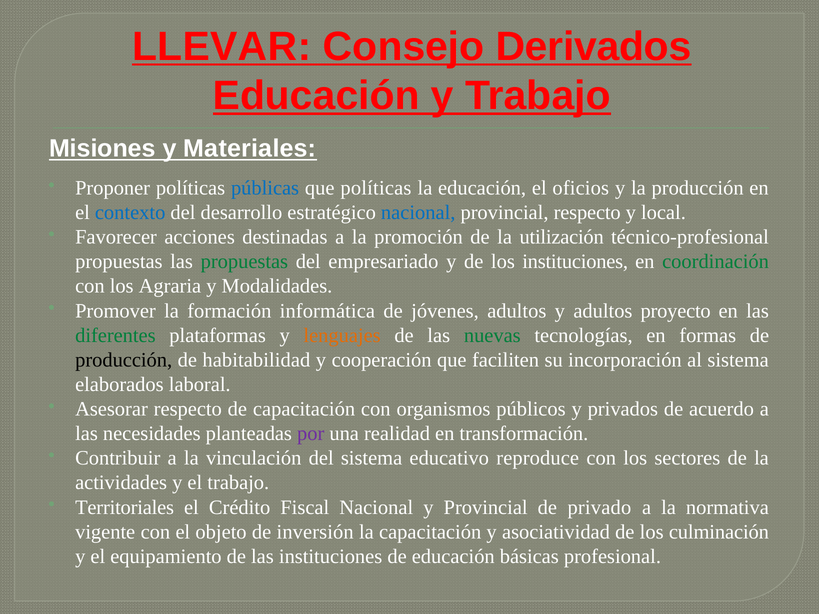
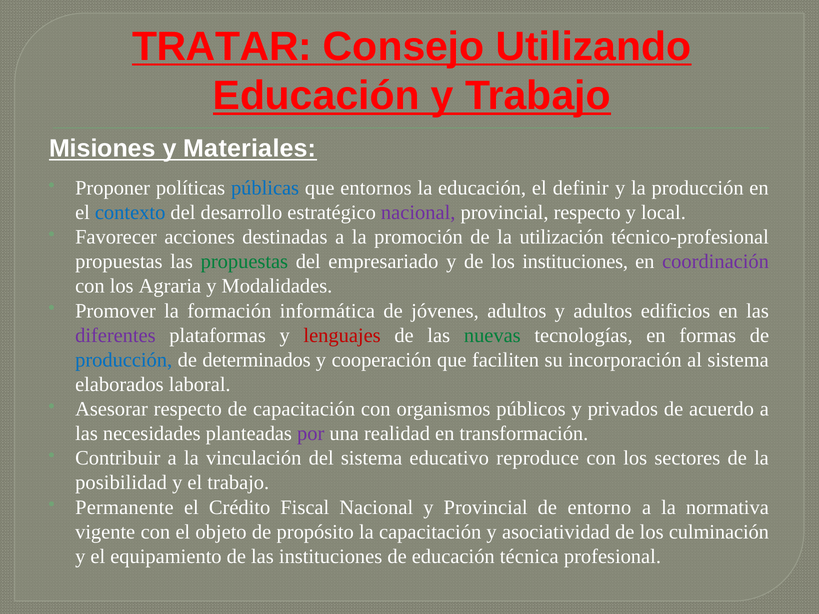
LLEVAR: LLEVAR -> TRATAR
Derivados: Derivados -> Utilizando
que políticas: políticas -> entornos
oficios: oficios -> definir
nacional at (418, 213) colour: blue -> purple
coordinación colour: green -> purple
proyecto: proyecto -> edificios
diferentes colour: green -> purple
lenguajes colour: orange -> red
producción at (124, 360) colour: black -> blue
habitabilidad: habitabilidad -> determinados
actividades: actividades -> posibilidad
Territoriales: Territoriales -> Permanente
privado: privado -> entorno
inversión: inversión -> propósito
básicas: básicas -> técnica
